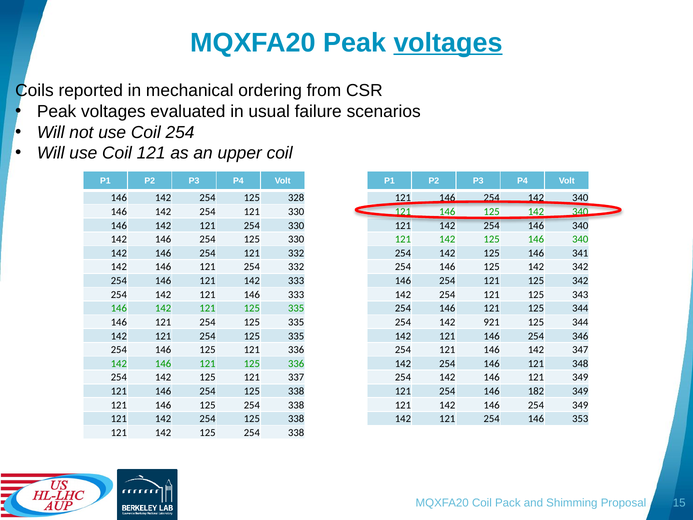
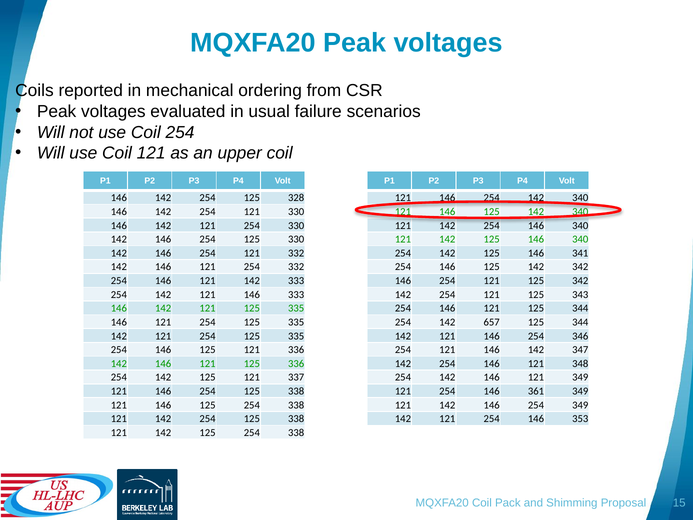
voltages at (448, 43) underline: present -> none
921: 921 -> 657
182: 182 -> 361
